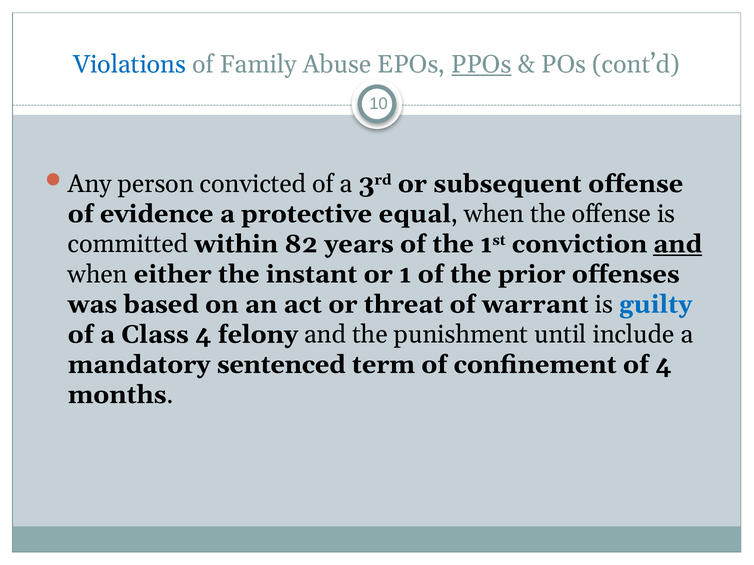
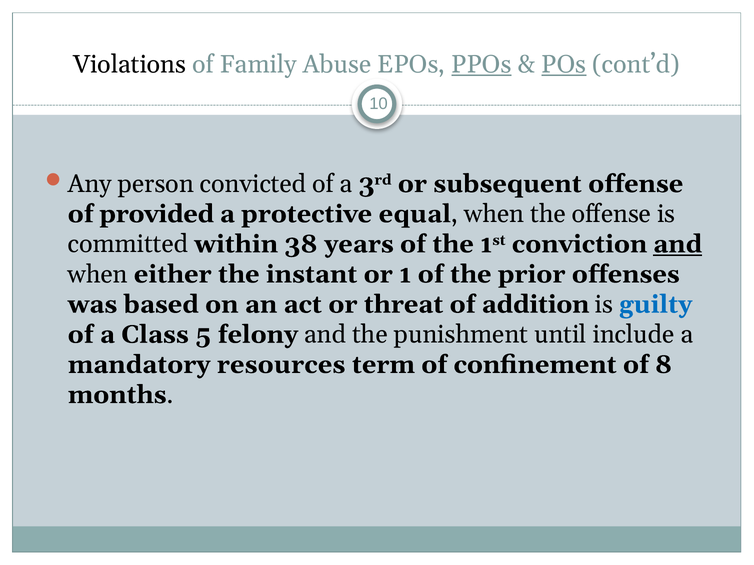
Violations colour: blue -> black
POs underline: none -> present
evidence: evidence -> provided
82: 82 -> 38
warrant: warrant -> addition
Class 4: 4 -> 5
sentenced: sentenced -> resources
of 4: 4 -> 8
